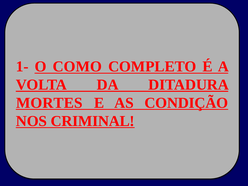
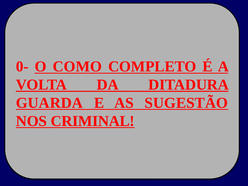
1-: 1- -> 0-
MORTES: MORTES -> GUARDA
CONDIÇÃO: CONDIÇÃO -> SUGESTÃO
